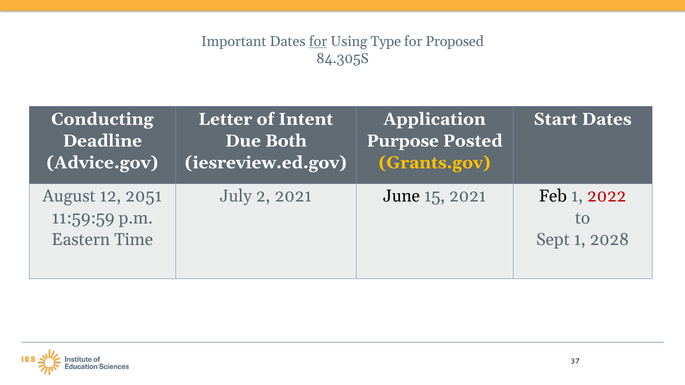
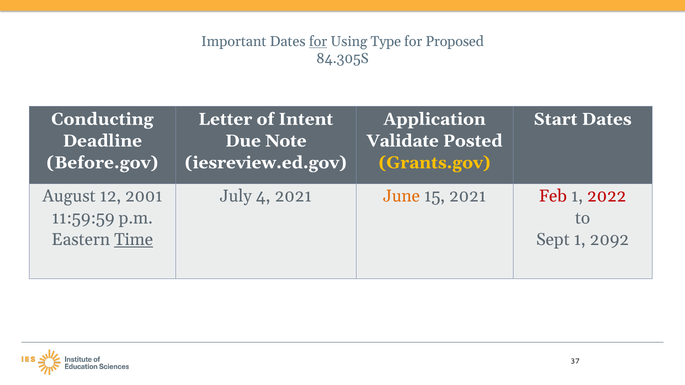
Both: Both -> Note
Purpose: Purpose -> Validate
Advice.gov: Advice.gov -> Before.gov
2051: 2051 -> 2001
2: 2 -> 4
June colour: black -> orange
Feb colour: black -> red
Time underline: none -> present
2028: 2028 -> 2092
